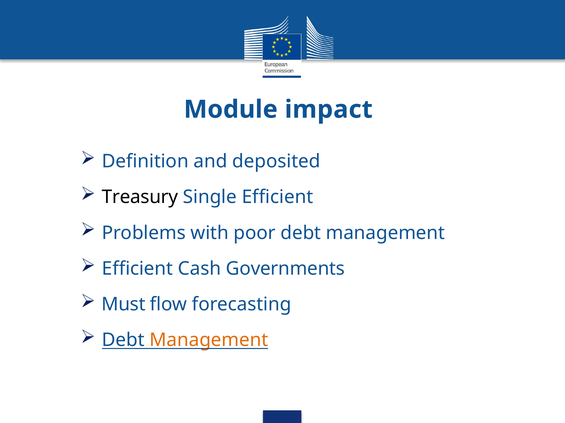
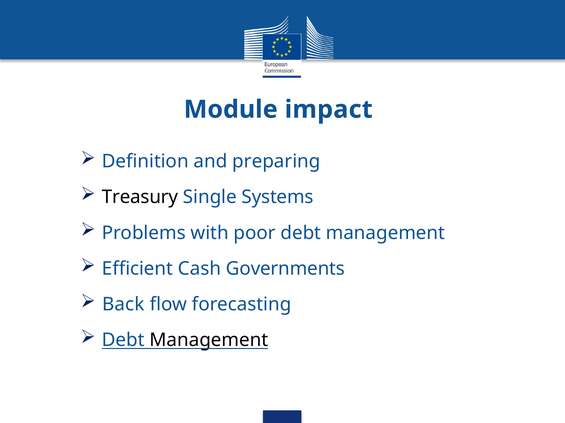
deposited: deposited -> preparing
Single Efficient: Efficient -> Systems
Must: Must -> Back
Management at (209, 341) colour: orange -> black
